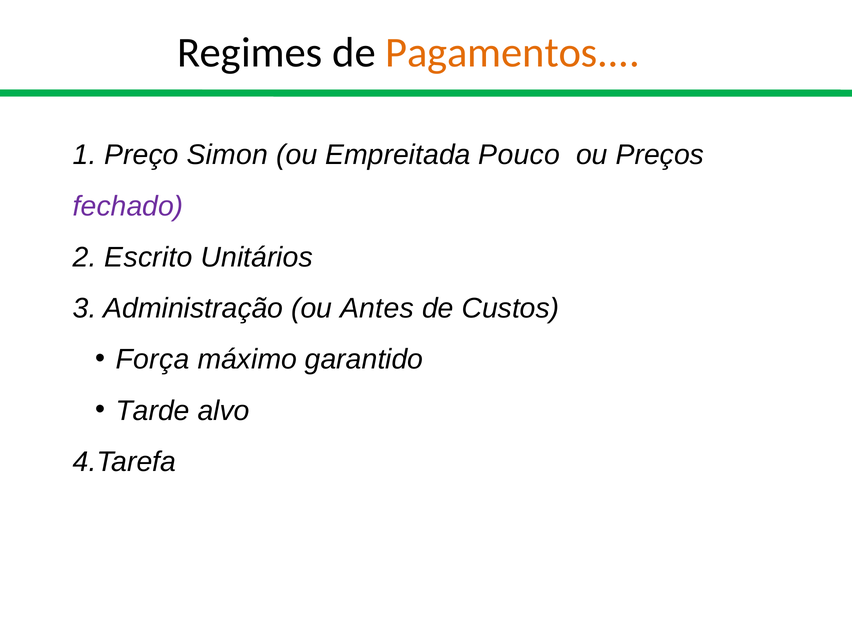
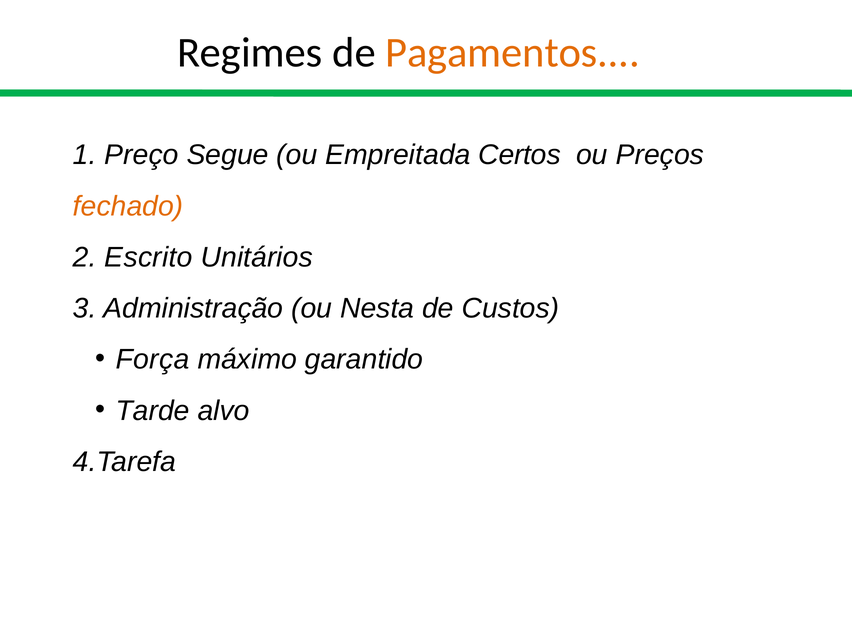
Simon: Simon -> Segue
Pouco: Pouco -> Certos
fechado colour: purple -> orange
Antes: Antes -> Nesta
